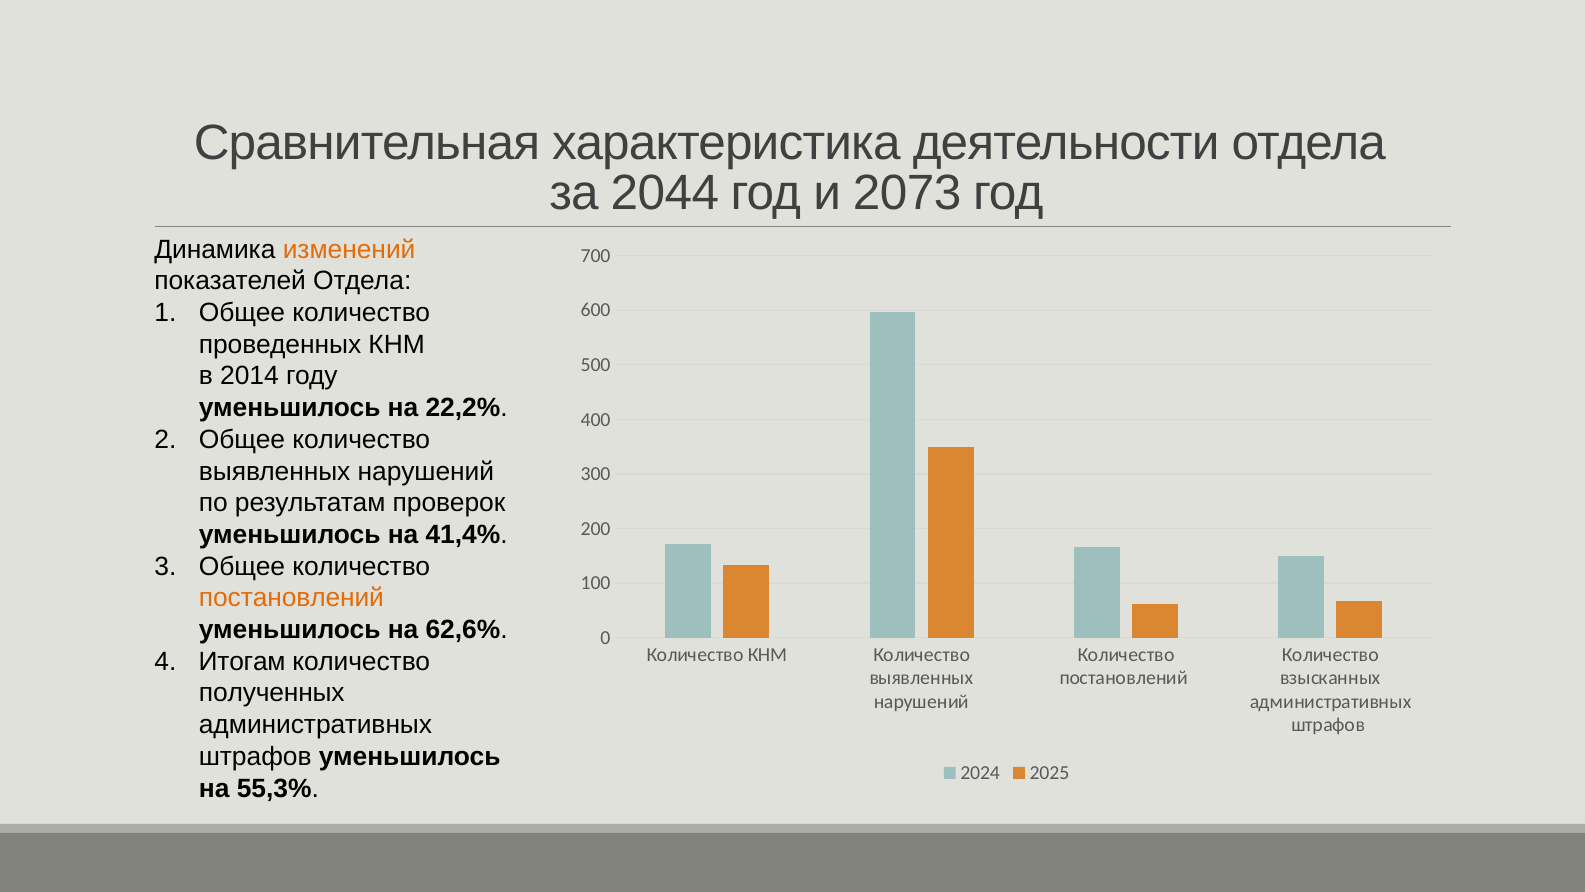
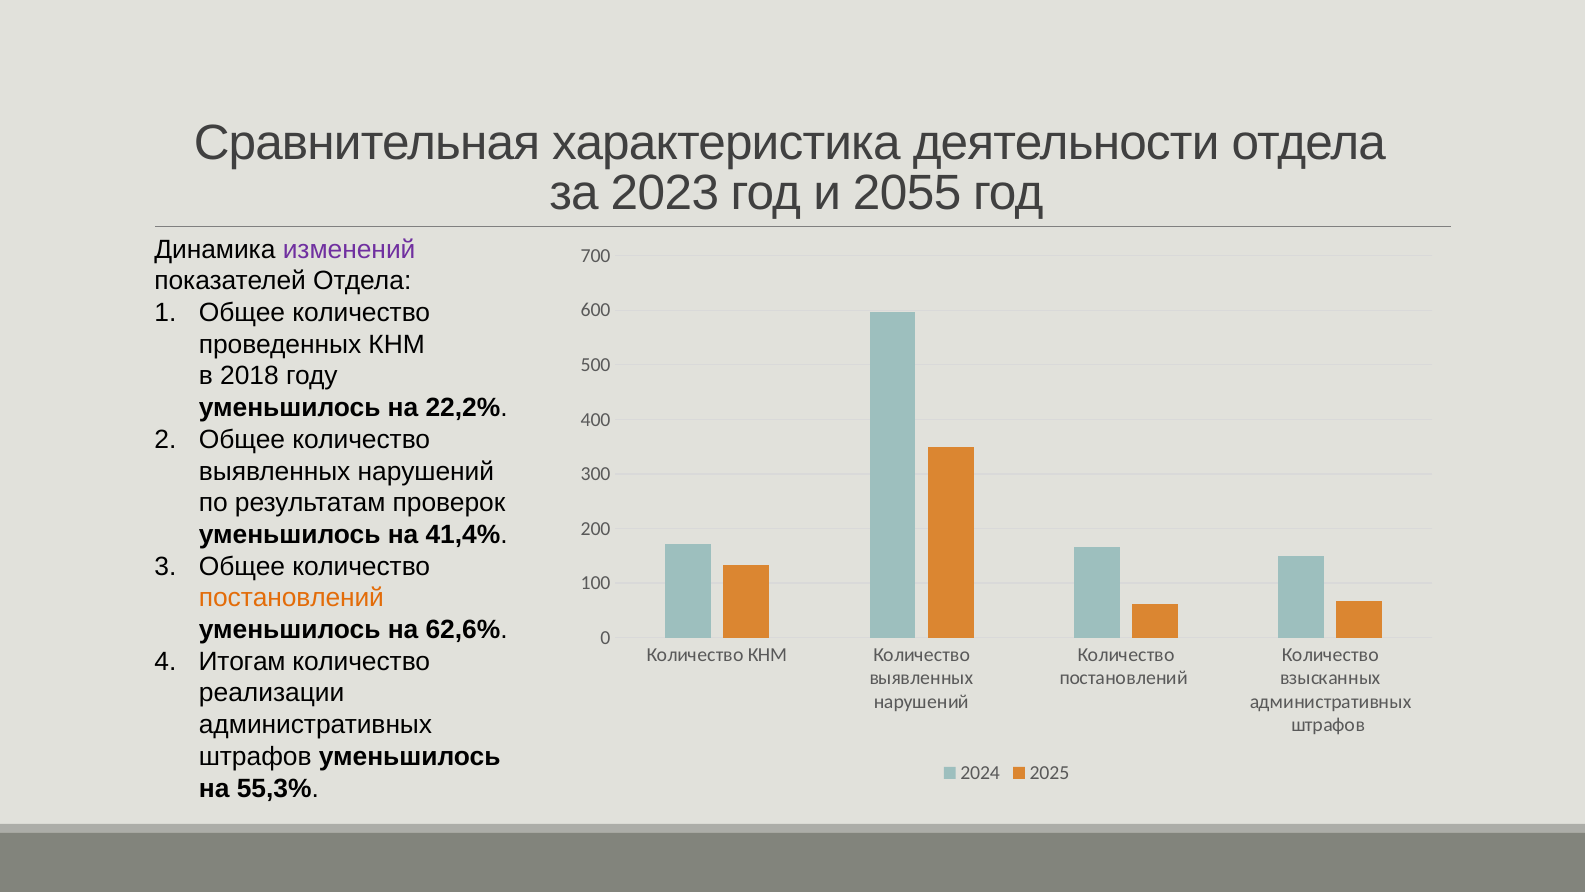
2044: 2044 -> 2023
2073: 2073 -> 2055
изменений colour: orange -> purple
2014: 2014 -> 2018
полученных: полученных -> реализации
